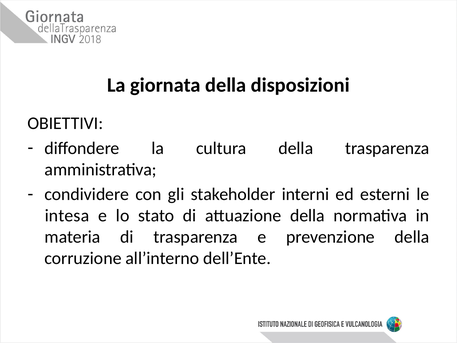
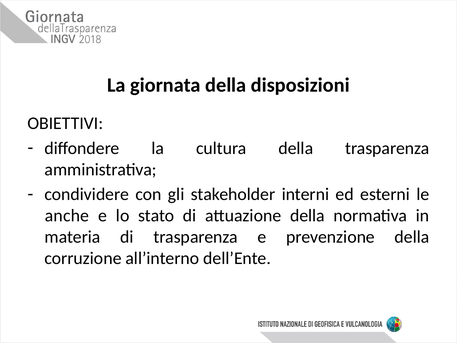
intesa: intesa -> anche
